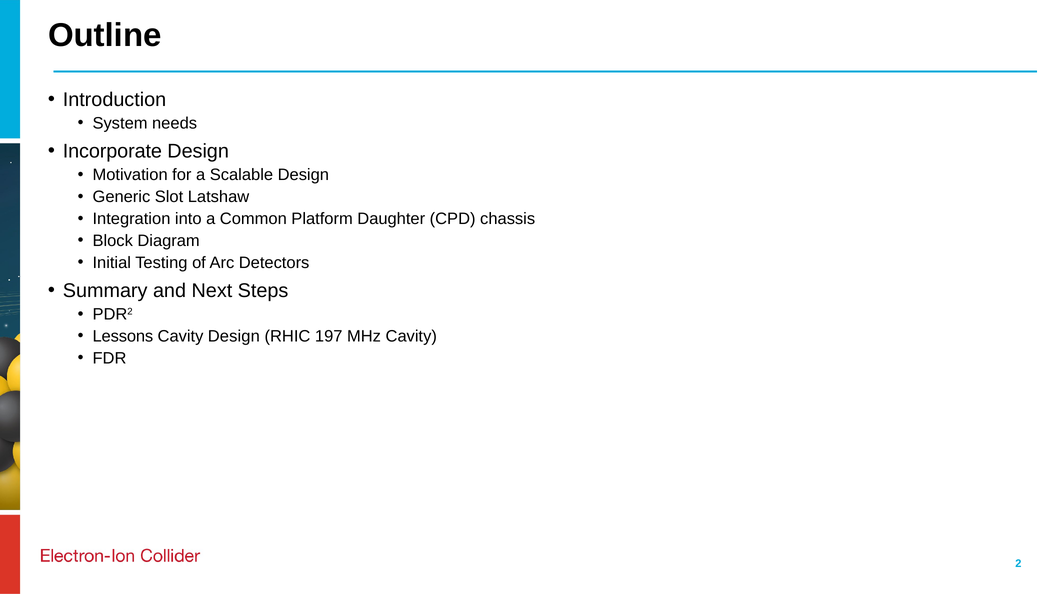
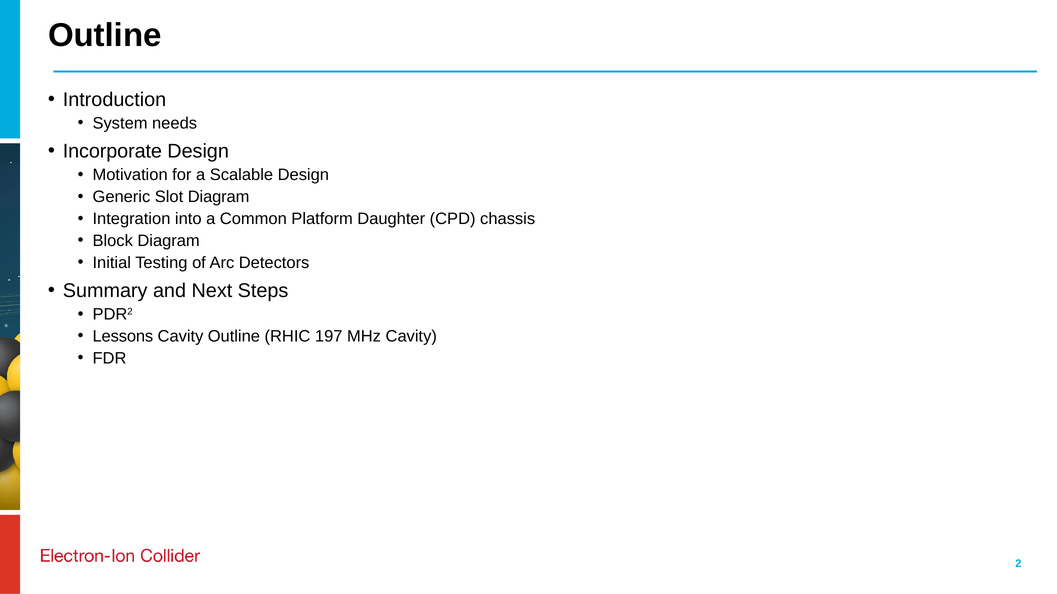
Slot Latshaw: Latshaw -> Diagram
Cavity Design: Design -> Outline
